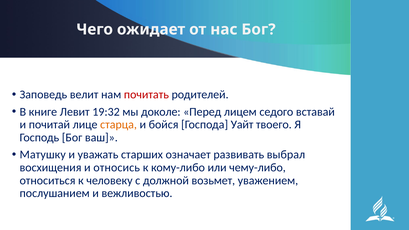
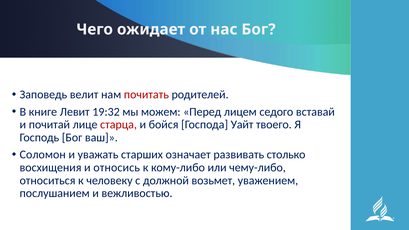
доколе: доколе -> можем
старца colour: orange -> red
Матушку: Матушку -> Соломон
выбрал: выбрал -> столько
